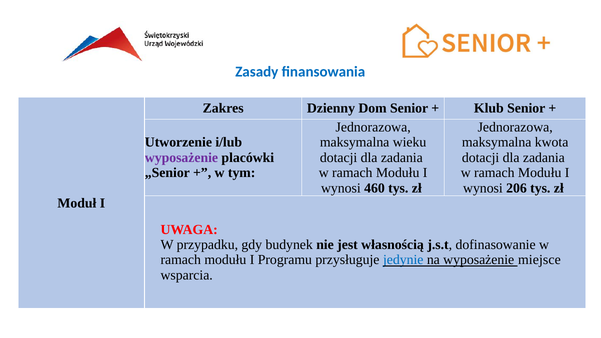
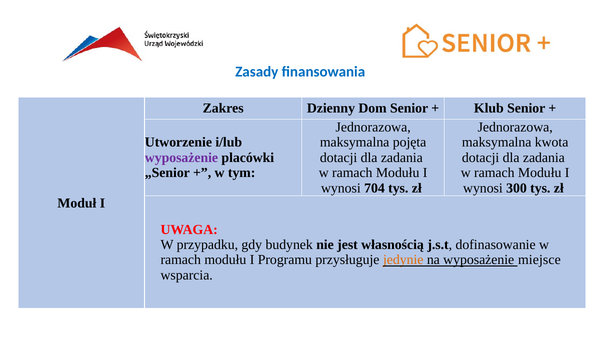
wieku: wieku -> pojęta
460: 460 -> 704
206: 206 -> 300
jedynie colour: blue -> orange
